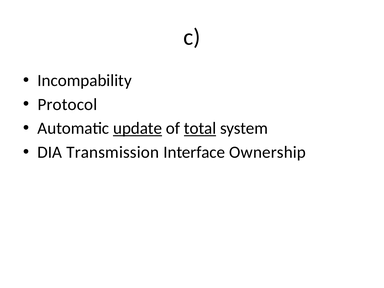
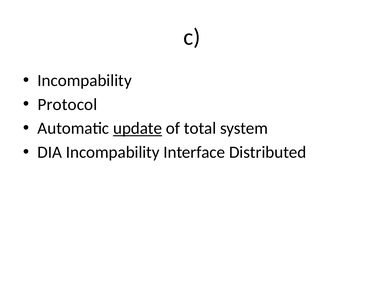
total underline: present -> none
DIA Transmission: Transmission -> Incompability
Ownership: Ownership -> Distributed
